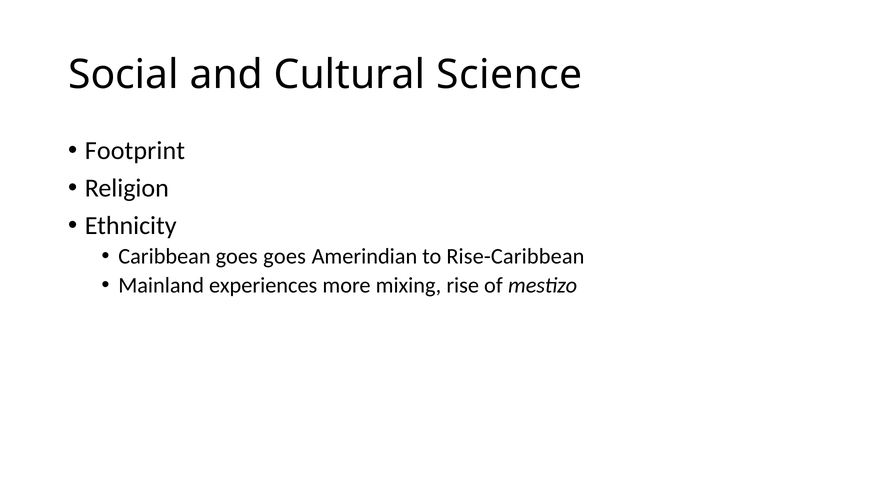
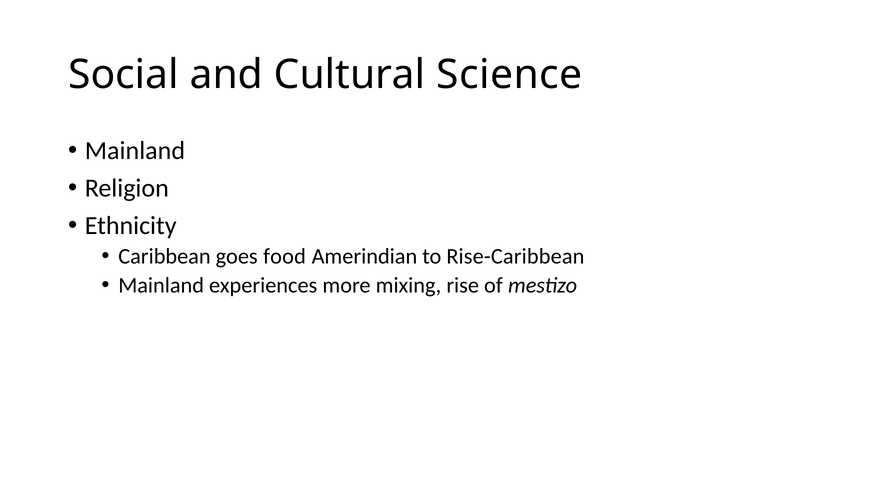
Footprint at (135, 151): Footprint -> Mainland
goes goes: goes -> food
